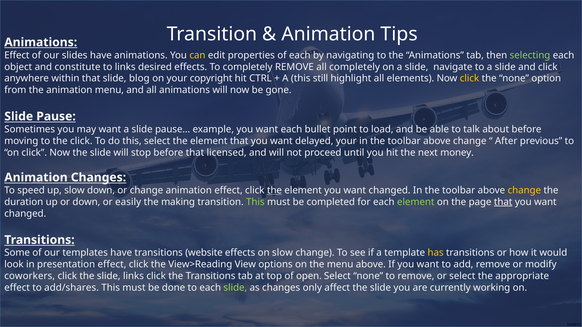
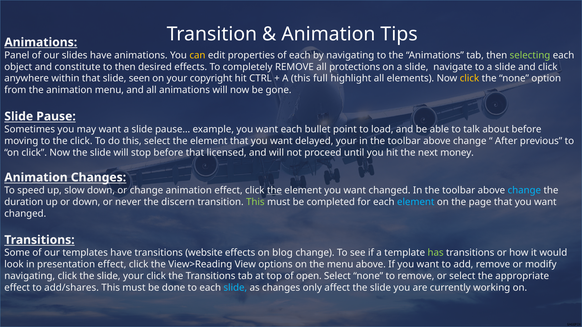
Effect at (17, 55): Effect -> Panel
to links: links -> then
all completely: completely -> protections
blog: blog -> seen
still: still -> full
change at (524, 191) colour: yellow -> light blue
easily: easily -> never
making: making -> discern
element at (416, 202) colour: light green -> light blue
that at (503, 202) underline: present -> none
on slow: slow -> blog
has colour: yellow -> light green
coworkers at (30, 276): coworkers -> navigating
slide links: links -> your
slide at (235, 288) colour: light green -> light blue
